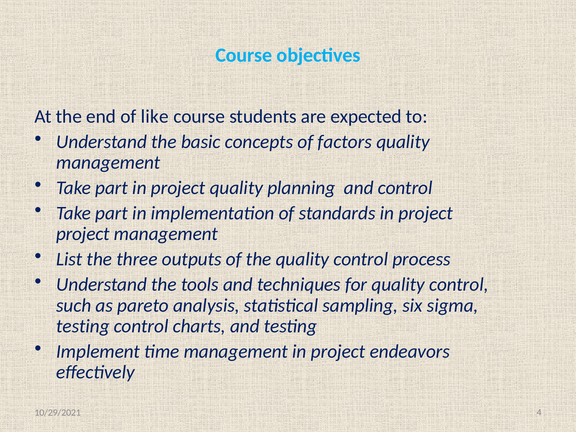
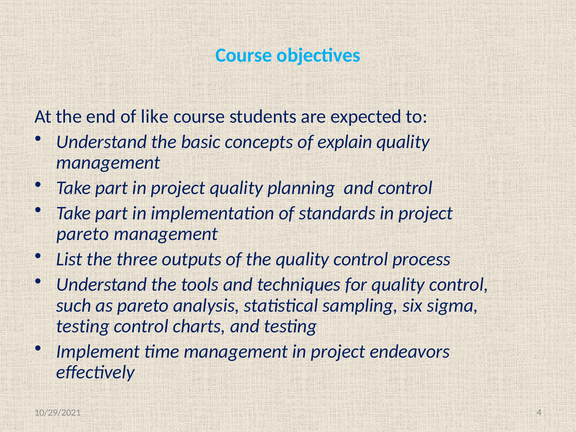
factors: factors -> explain
project at (83, 234): project -> pareto
